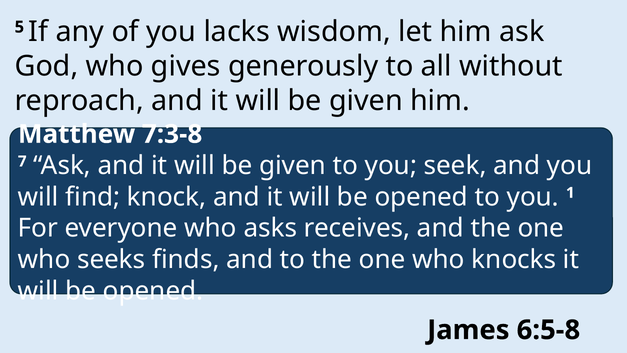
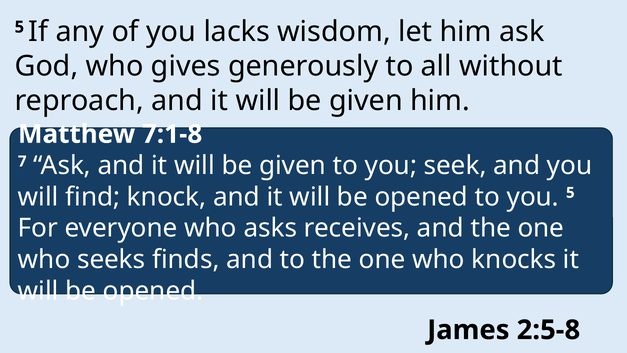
7:3-8: 7:3-8 -> 7:1-8
you 1: 1 -> 5
6:5-8: 6:5-8 -> 2:5-8
